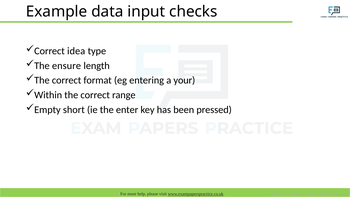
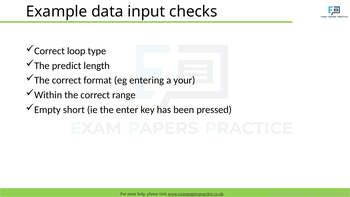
idea: idea -> loop
ensure: ensure -> predict
